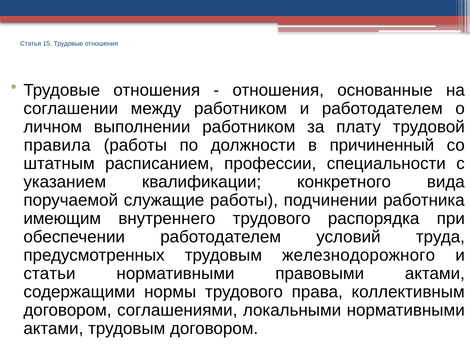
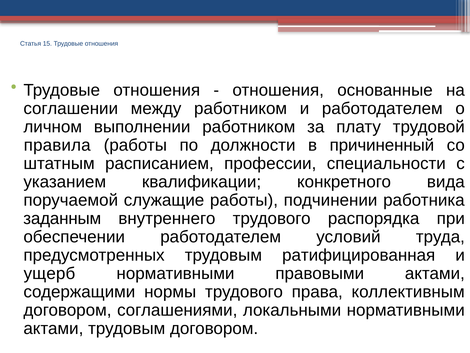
имеющим: имеющим -> заданным
железнодорожного: железнодорожного -> ратифицированная
статьи: статьи -> ущерб
